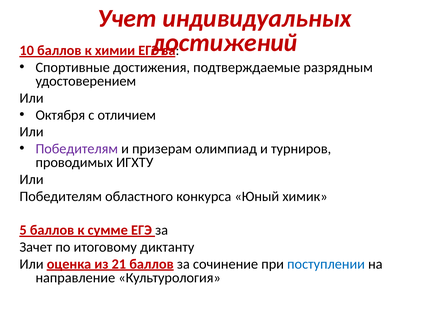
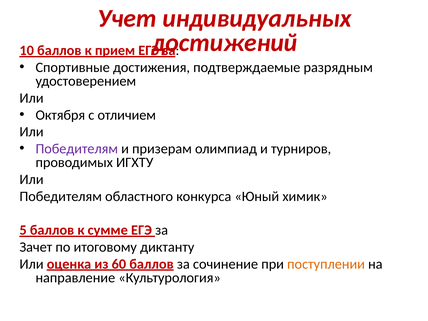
химии: химии -> прием
21: 21 -> 60
поступлении colour: blue -> orange
